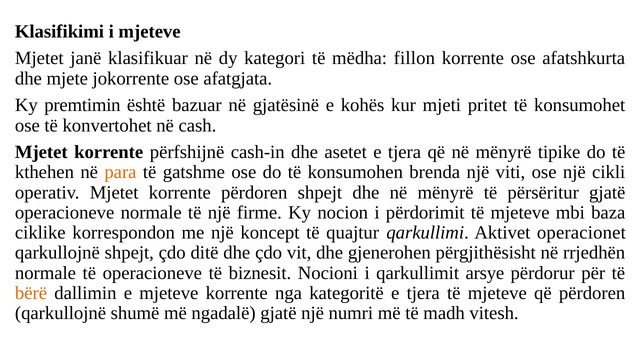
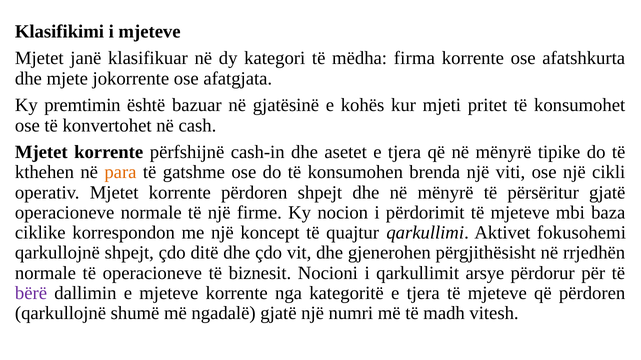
fillon: fillon -> firma
operacionet: operacionet -> fokusohemi
bërë colour: orange -> purple
